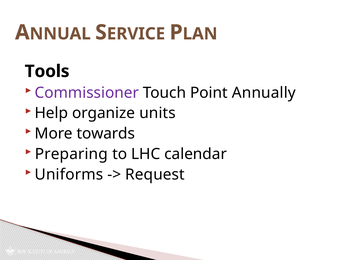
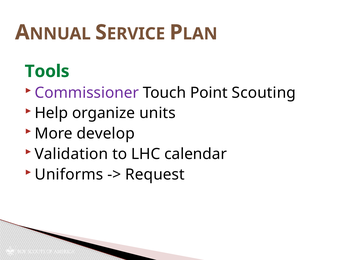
Tools colour: black -> green
Annually: Annually -> Scouting
towards: towards -> develop
Preparing: Preparing -> Validation
